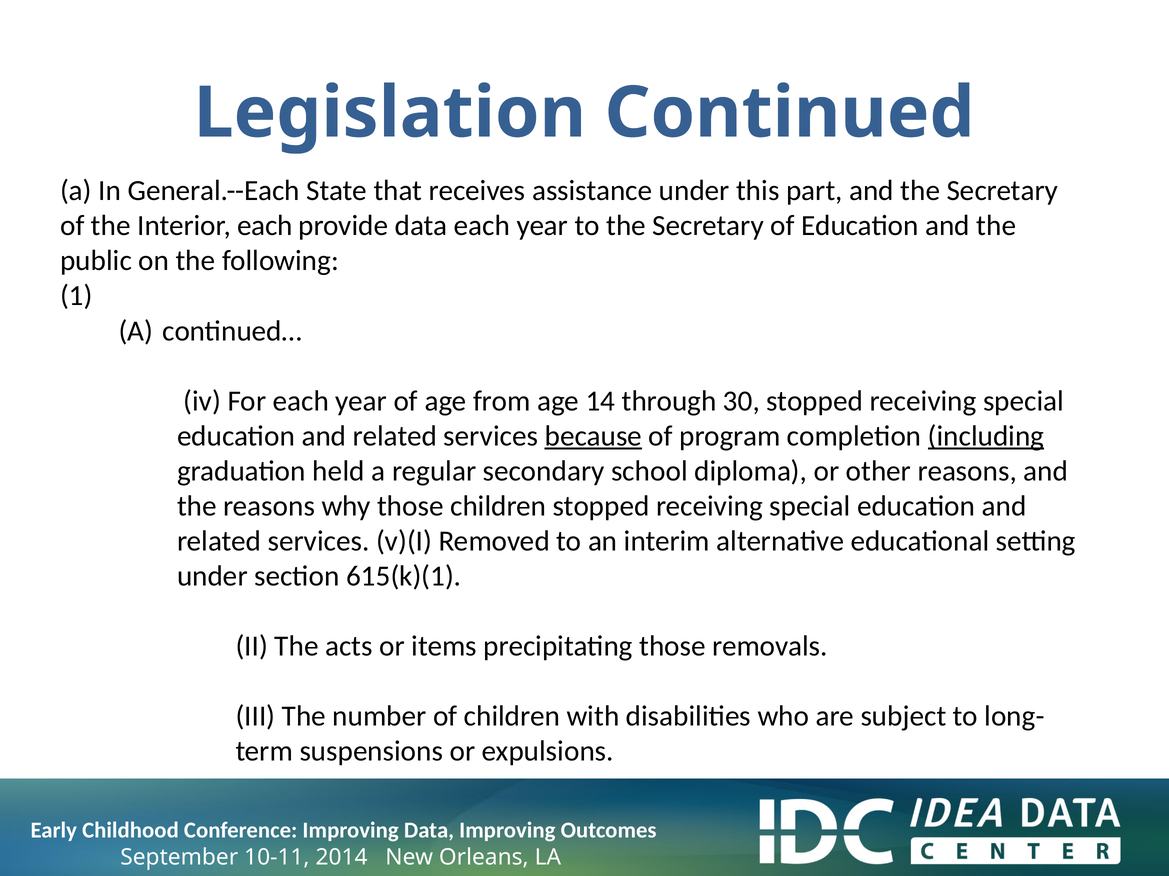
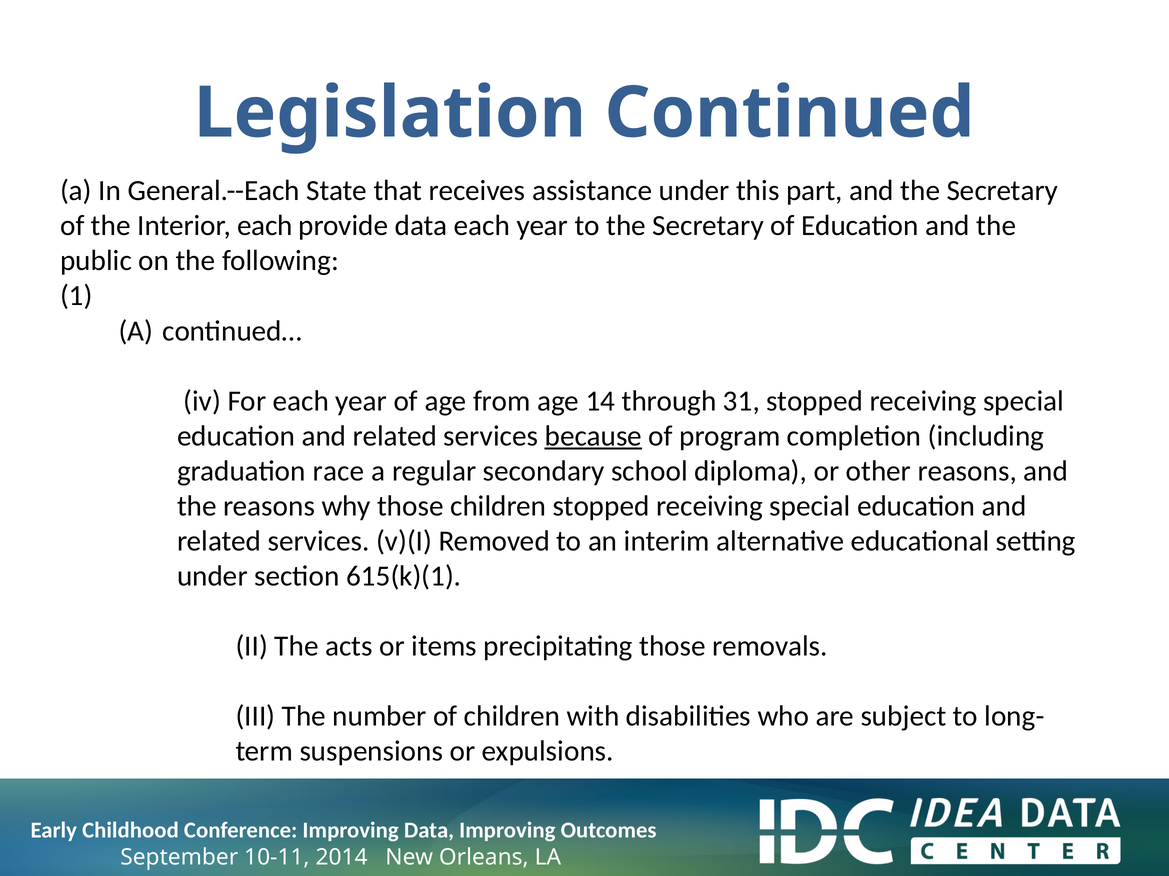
30: 30 -> 31
including underline: present -> none
held: held -> race
